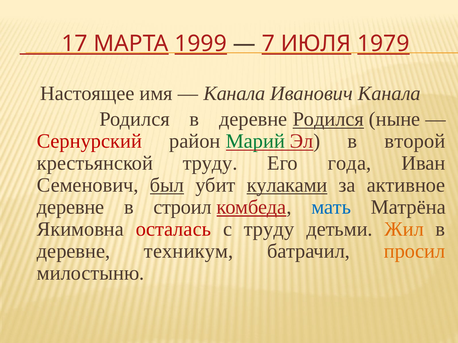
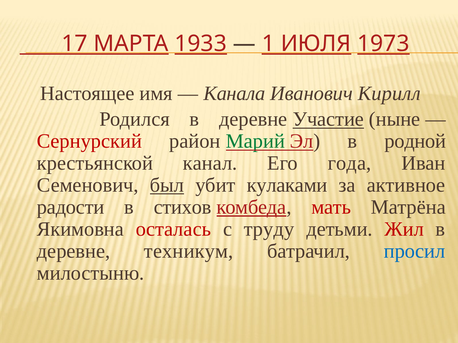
1999: 1999 -> 1933
7: 7 -> 1
1979: 1979 -> 1973
Иванович Канала: Канала -> Кирилл
деревне Родился: Родился -> Участие
второй: второй -> родной
крестьянской труду: труду -> канал
кулаками underline: present -> none
деревне at (71, 207): деревне -> радости
строил: строил -> стихов
мать colour: blue -> red
Жил colour: orange -> red
просил colour: orange -> blue
